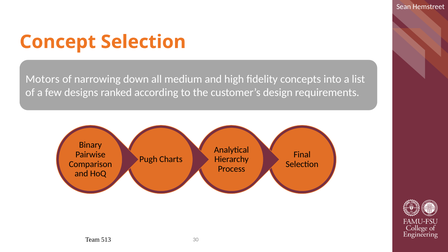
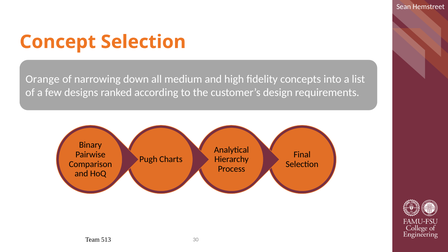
Motors: Motors -> Orange
